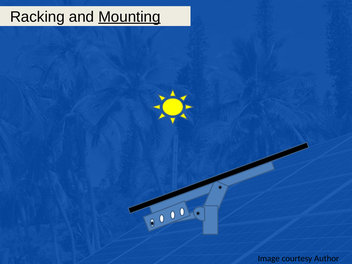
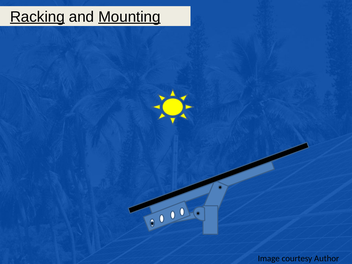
Racking underline: none -> present
